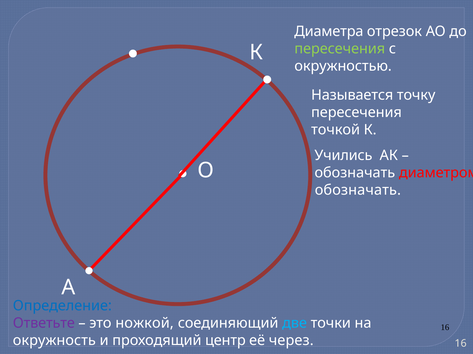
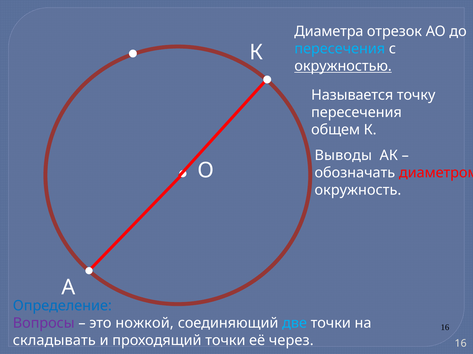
пересечения at (340, 49) colour: light green -> light blue
окружностью underline: none -> present
точкой: точкой -> общем
Учились: Учились -> Выводы
обозначать at (358, 190): обозначать -> окружность
Ответьте: Ответьте -> Вопросы
окружность: окружность -> складывать
проходящий центр: центр -> точки
